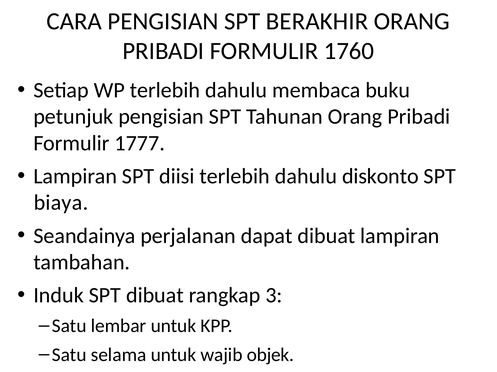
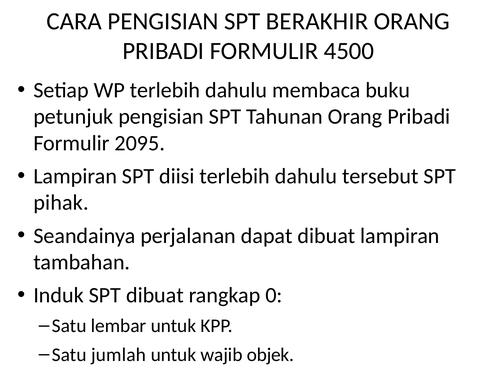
1760: 1760 -> 4500
1777: 1777 -> 2095
diskonto: diskonto -> tersebut
biaya: biaya -> pihak
3: 3 -> 0
selama: selama -> jumlah
